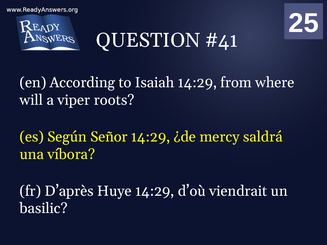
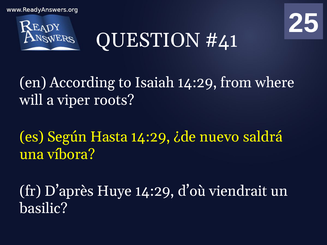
Señor: Señor -> Hasta
mercy: mercy -> nuevo
